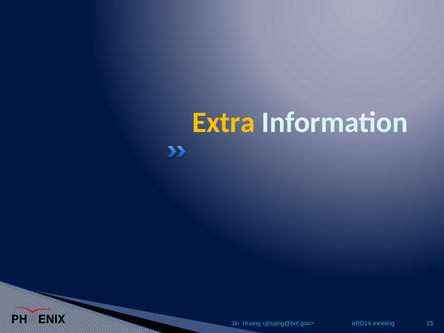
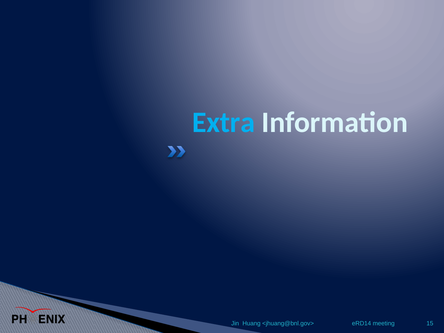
Extra colour: yellow -> light blue
